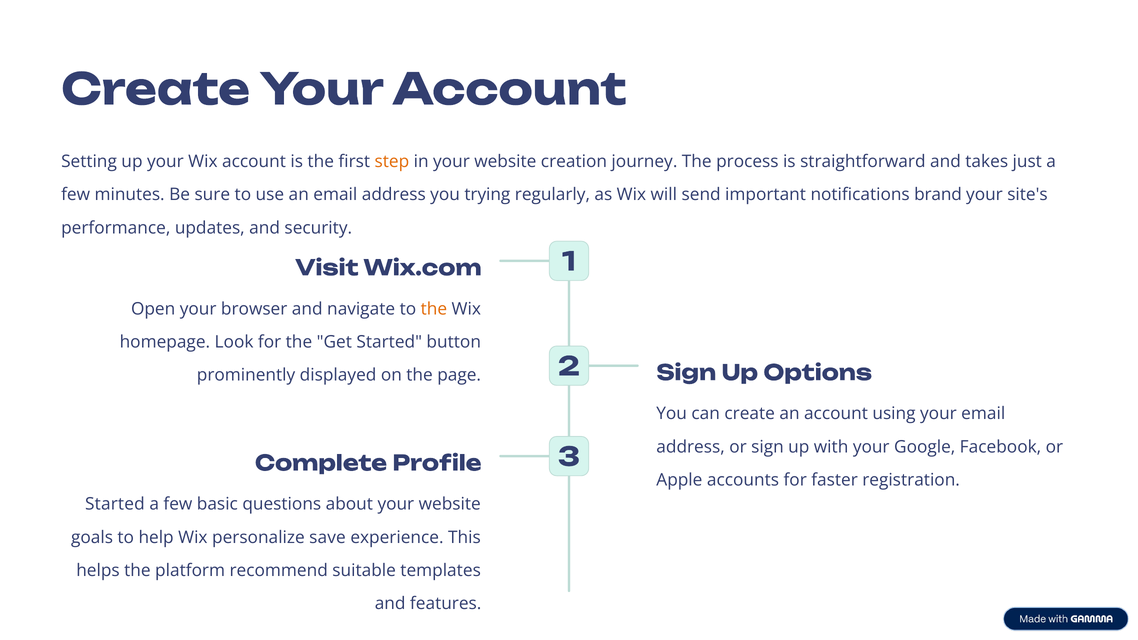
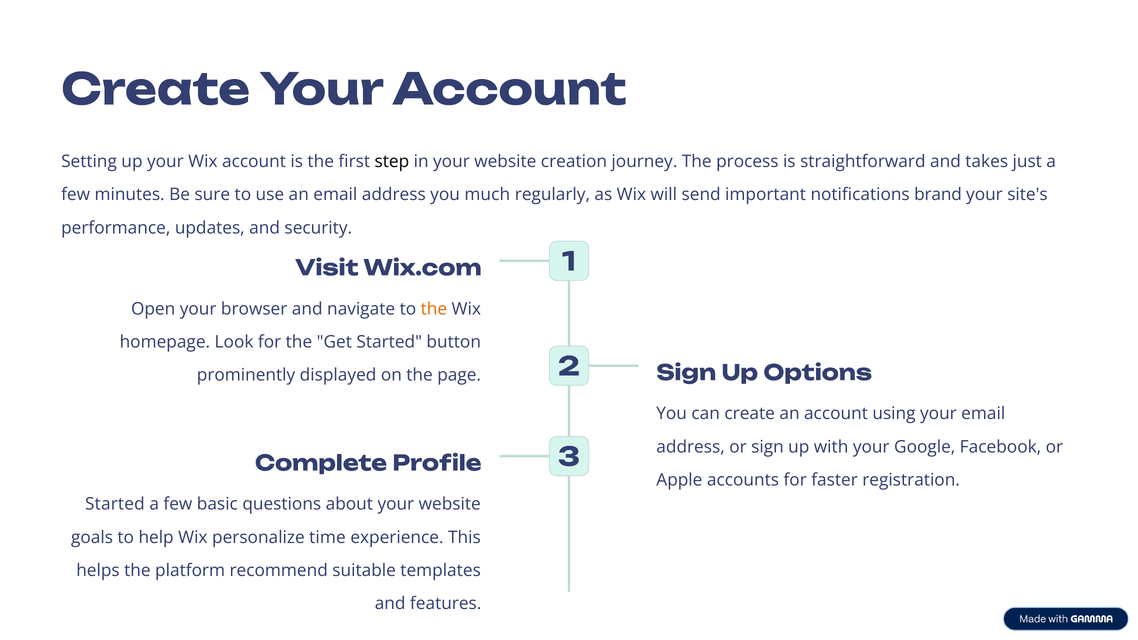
step colour: orange -> black
trying: trying -> much
save: save -> time
